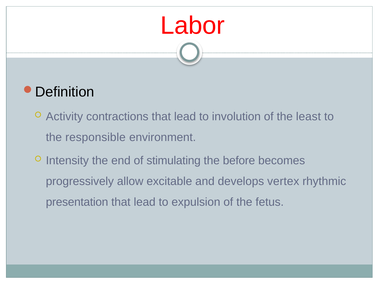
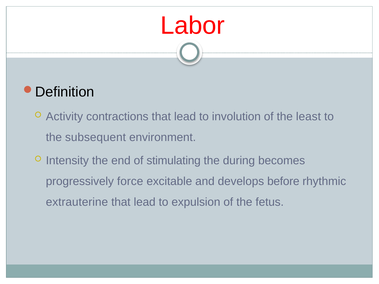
responsible: responsible -> subsequent
before: before -> during
allow: allow -> force
vertex: vertex -> before
presentation: presentation -> extrauterine
